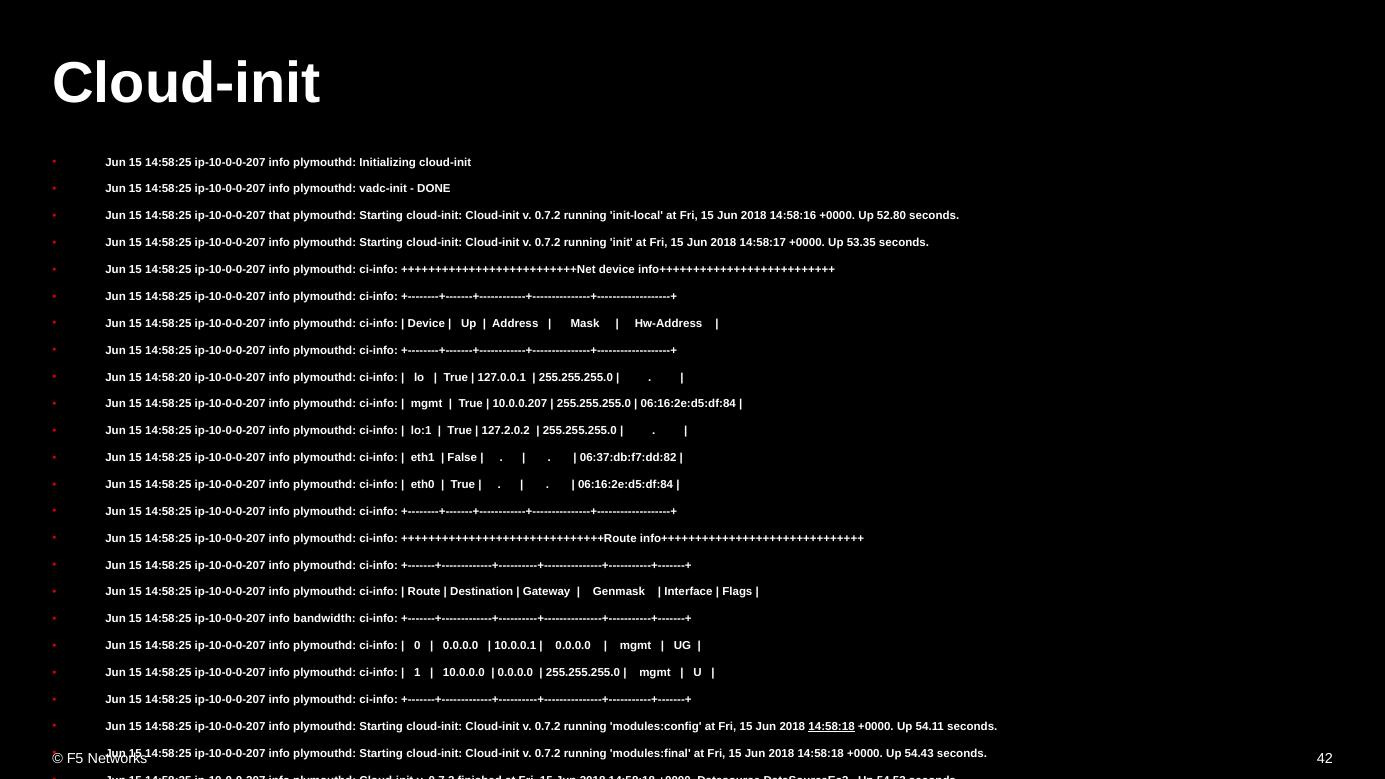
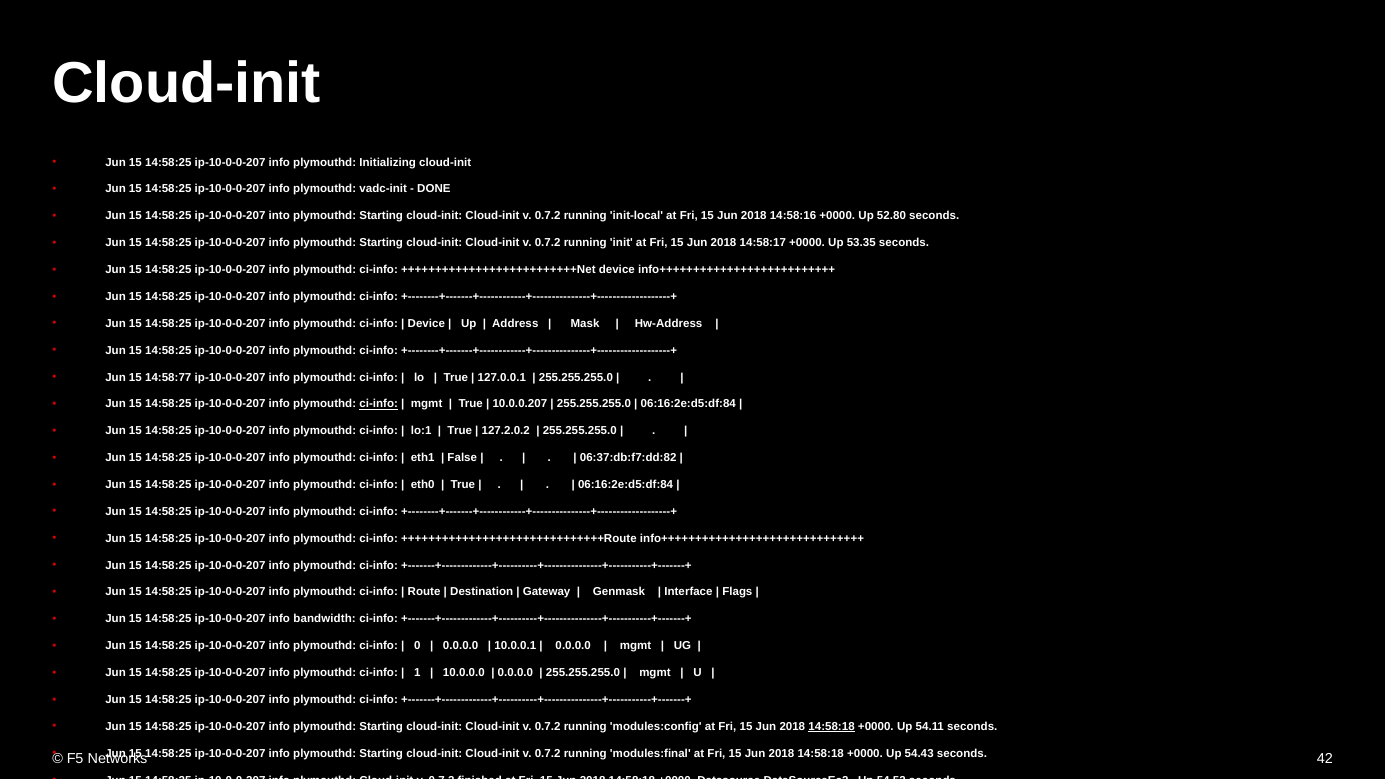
that: that -> into
14:58:20: 14:58:20 -> 14:58:77
ci-info at (379, 404) underline: none -> present
